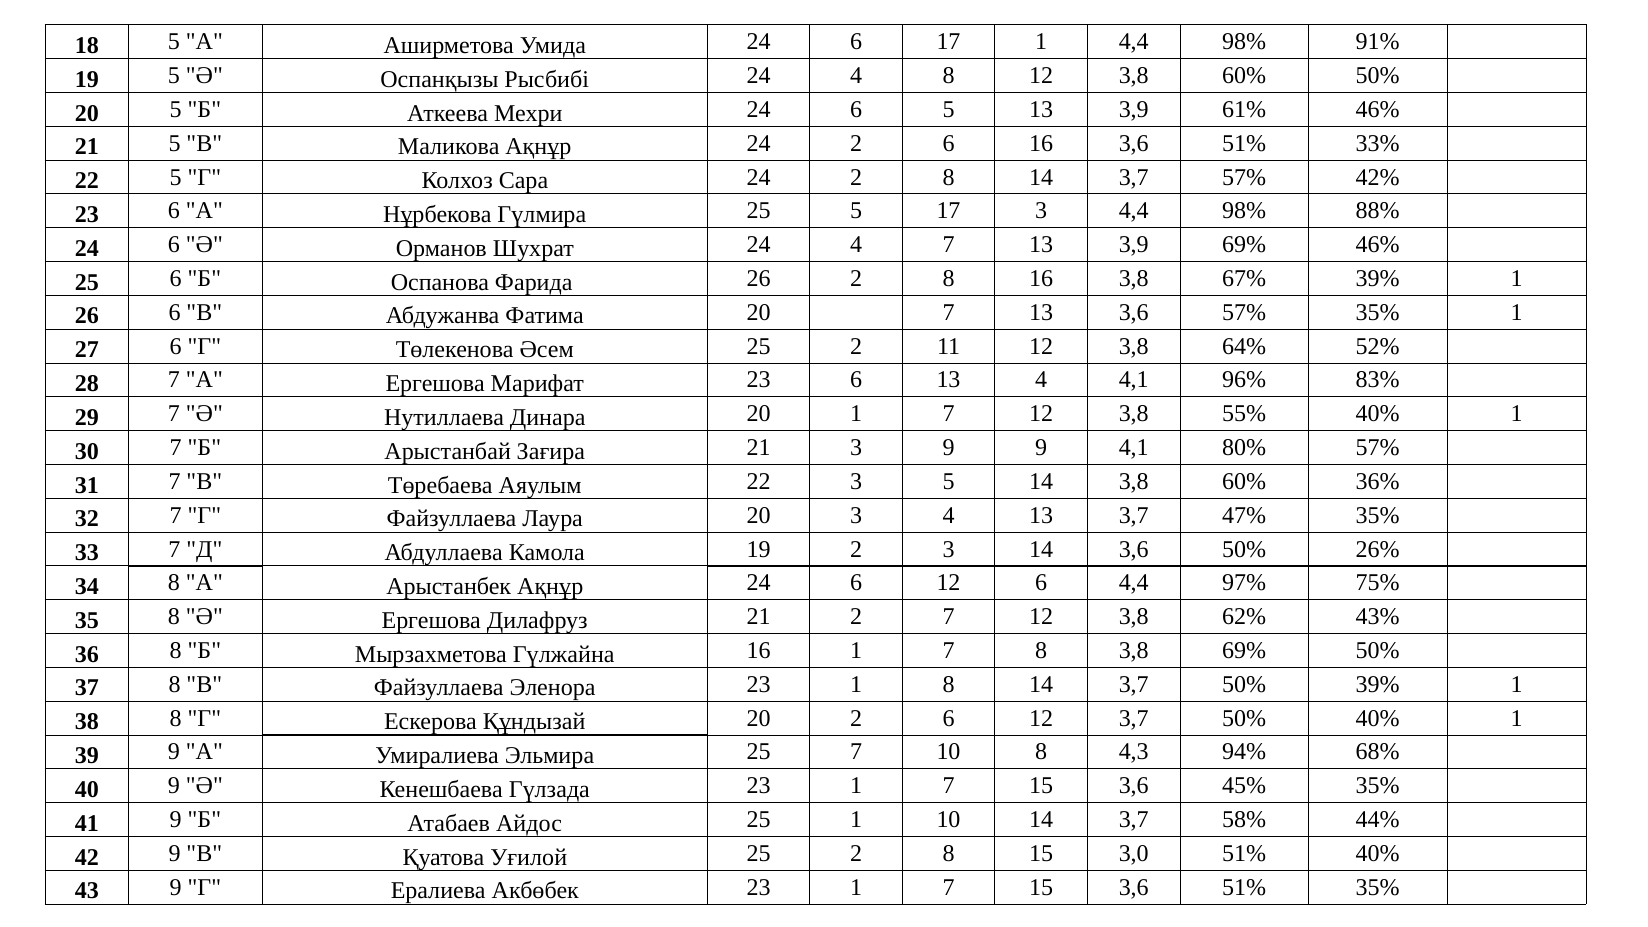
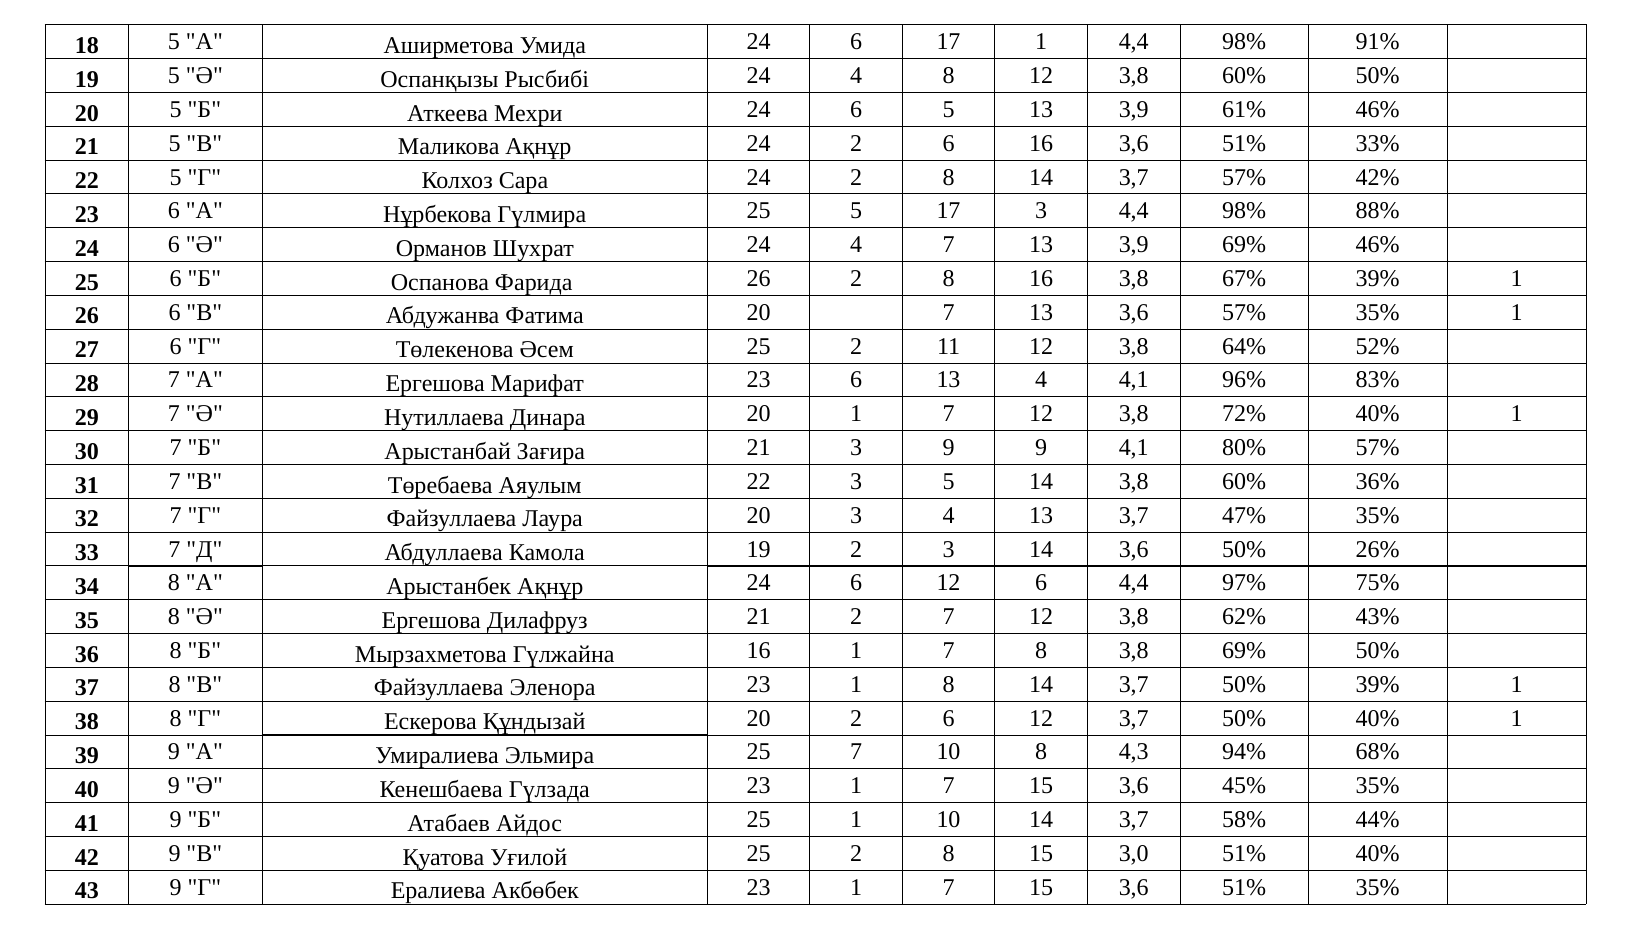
55%: 55% -> 72%
